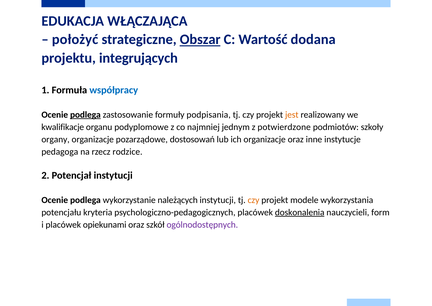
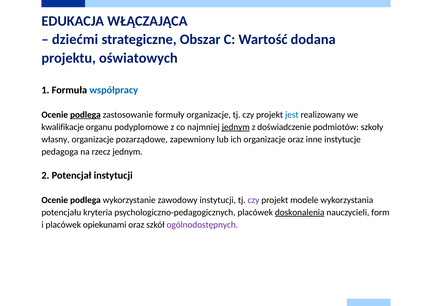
położyć: położyć -> dziećmi
Obszar underline: present -> none
integrujących: integrujących -> oświatowych
formuły podpisania: podpisania -> organizacje
jest colour: orange -> blue
jednym at (236, 127) underline: none -> present
potwierdzone: potwierdzone -> doświadczenie
organy: organy -> własny
dostosowań: dostosowań -> zapewniony
rzecz rodzice: rodzice -> jednym
należących: należących -> zawodowy
czy at (254, 200) colour: orange -> purple
